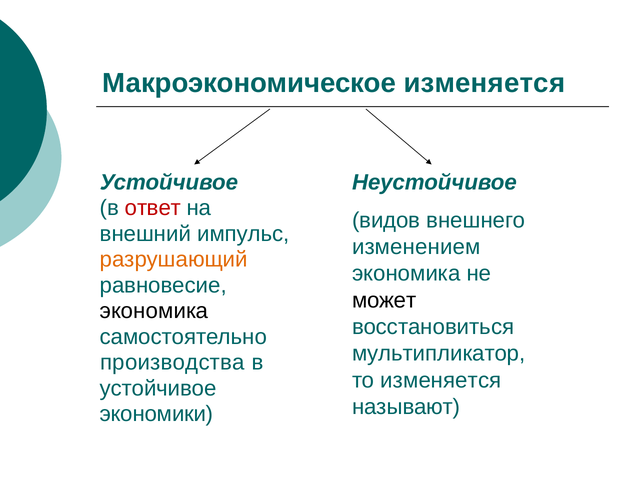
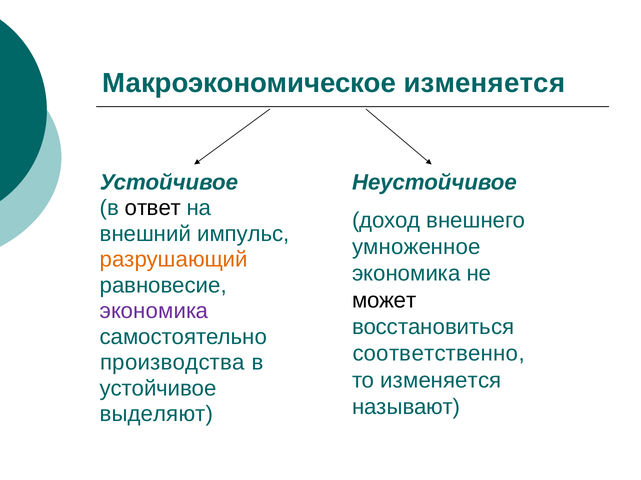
ответ colour: red -> black
видов: видов -> доход
изменением: изменением -> умноженное
экономика at (154, 312) colour: black -> purple
мультипликатор: мультипликатор -> соответственно
экономики: экономики -> выделяют
